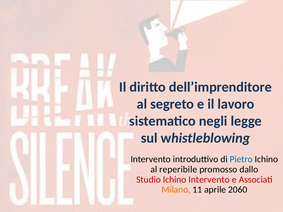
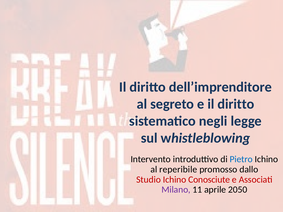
e il lavoro: lavoro -> diritto
Ichino Intervento: Intervento -> Conosciute
Milano colour: orange -> purple
2060: 2060 -> 2050
